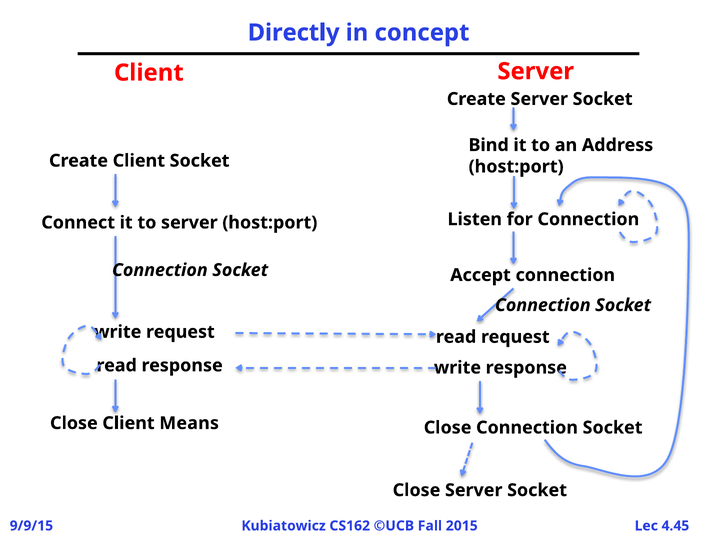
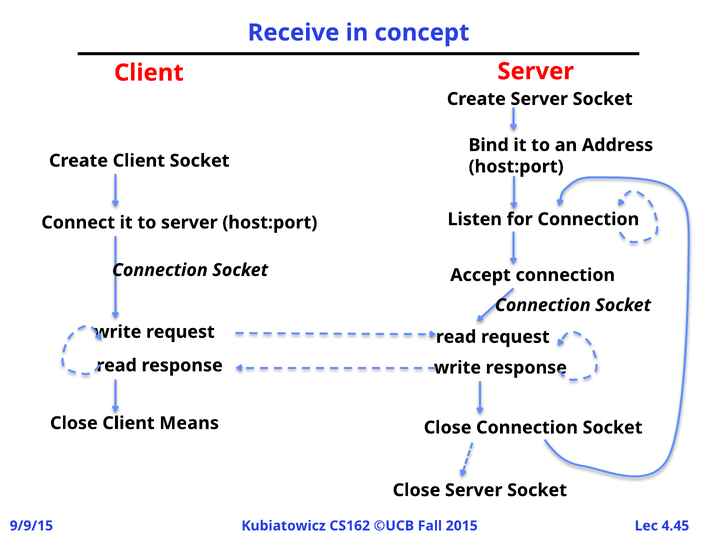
Directly: Directly -> Receive
